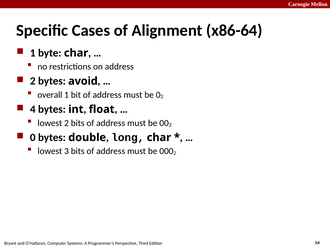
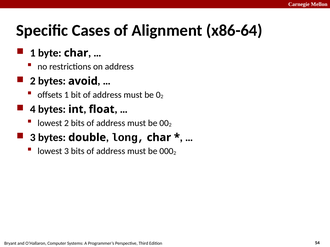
overall: overall -> offsets
0 at (33, 138): 0 -> 3
